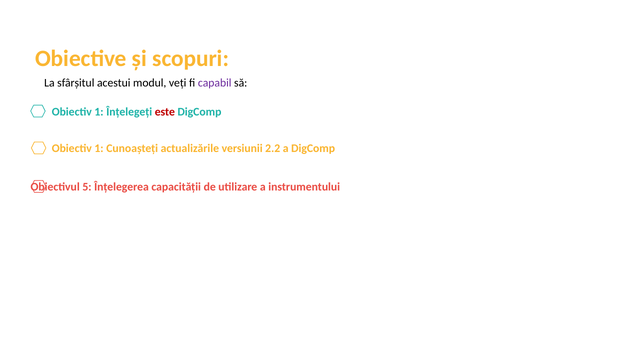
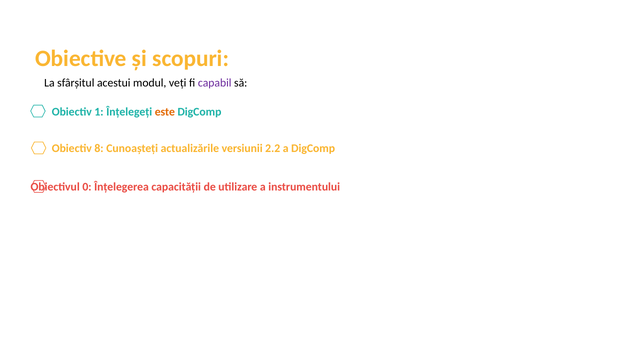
este colour: red -> orange
1 at (99, 149): 1 -> 8
5: 5 -> 0
